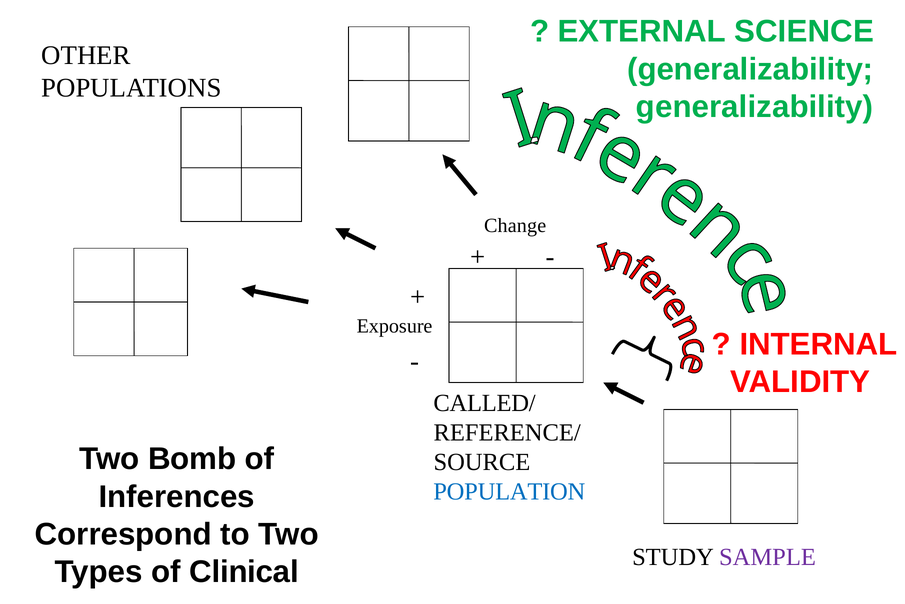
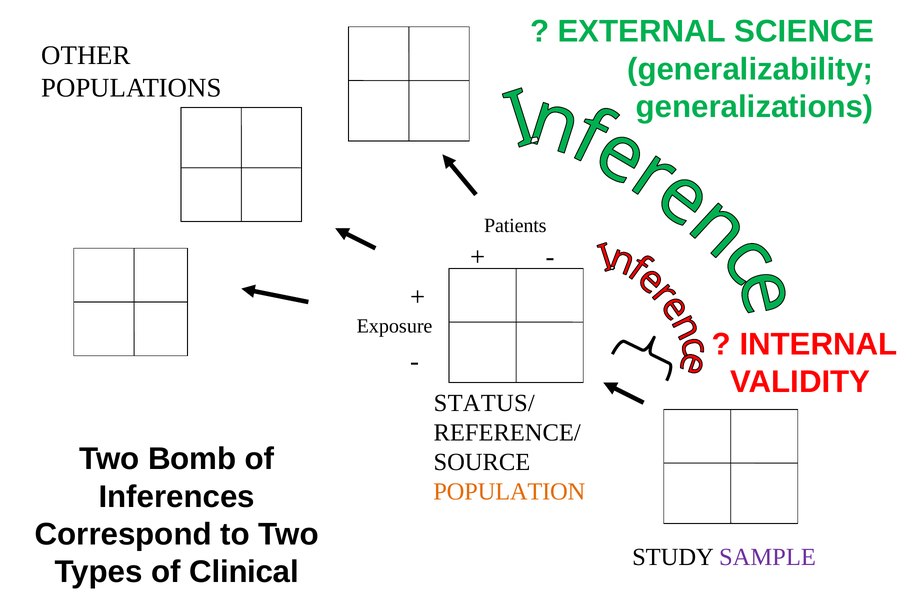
generalizability at (755, 107): generalizability -> generalizations
Change: Change -> Patients
CALLED/: CALLED/ -> STATUS/
POPULATION colour: blue -> orange
